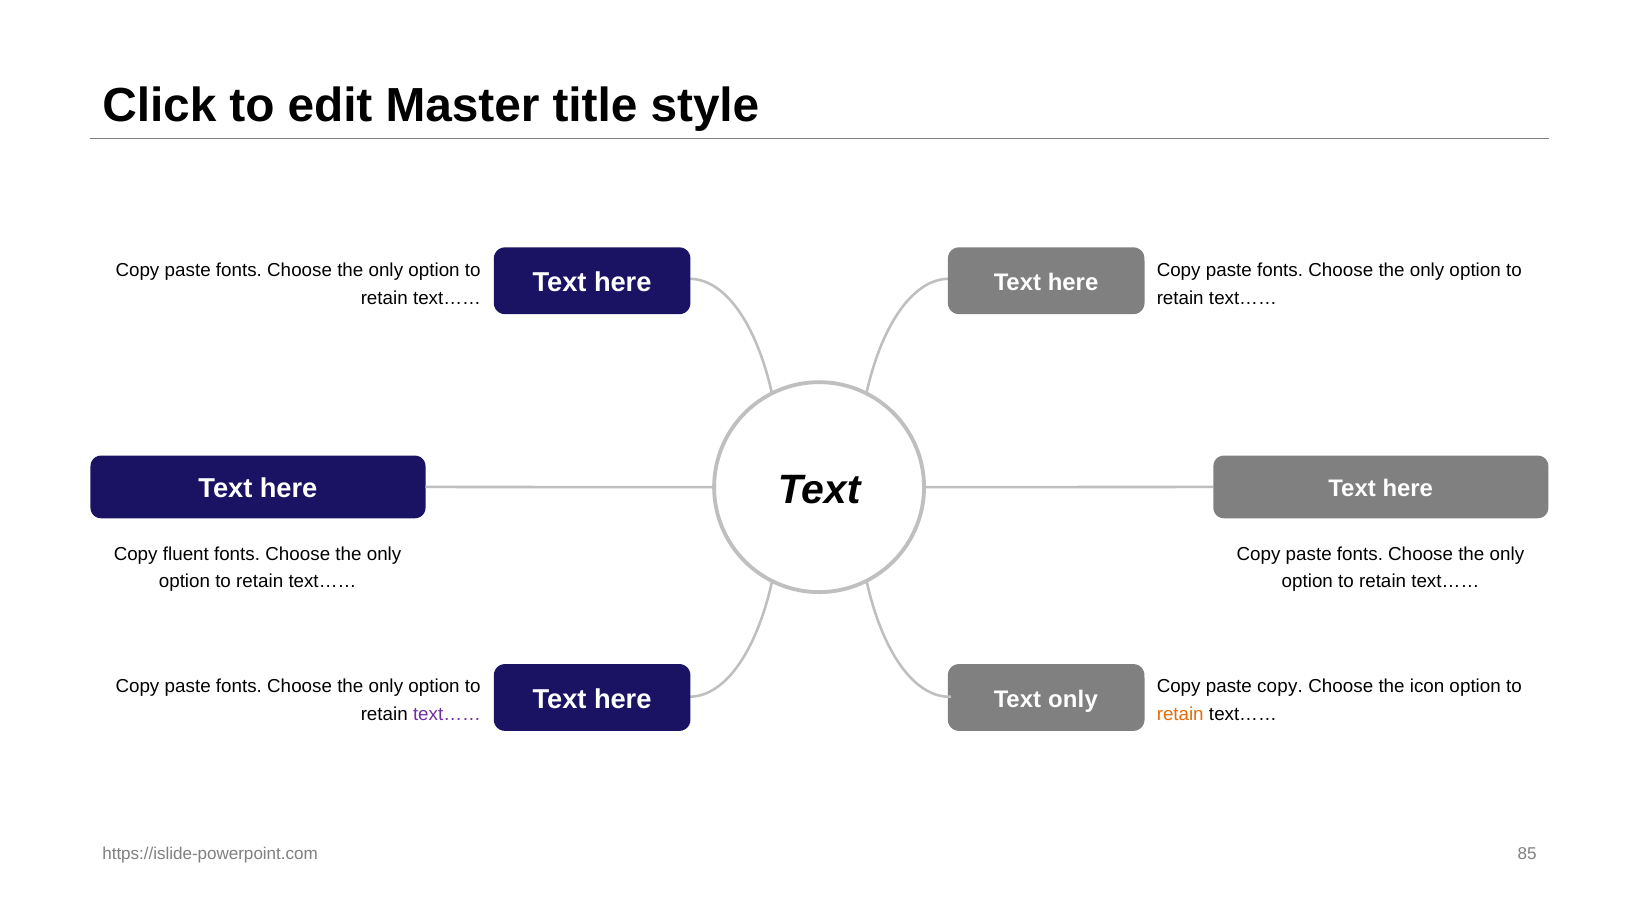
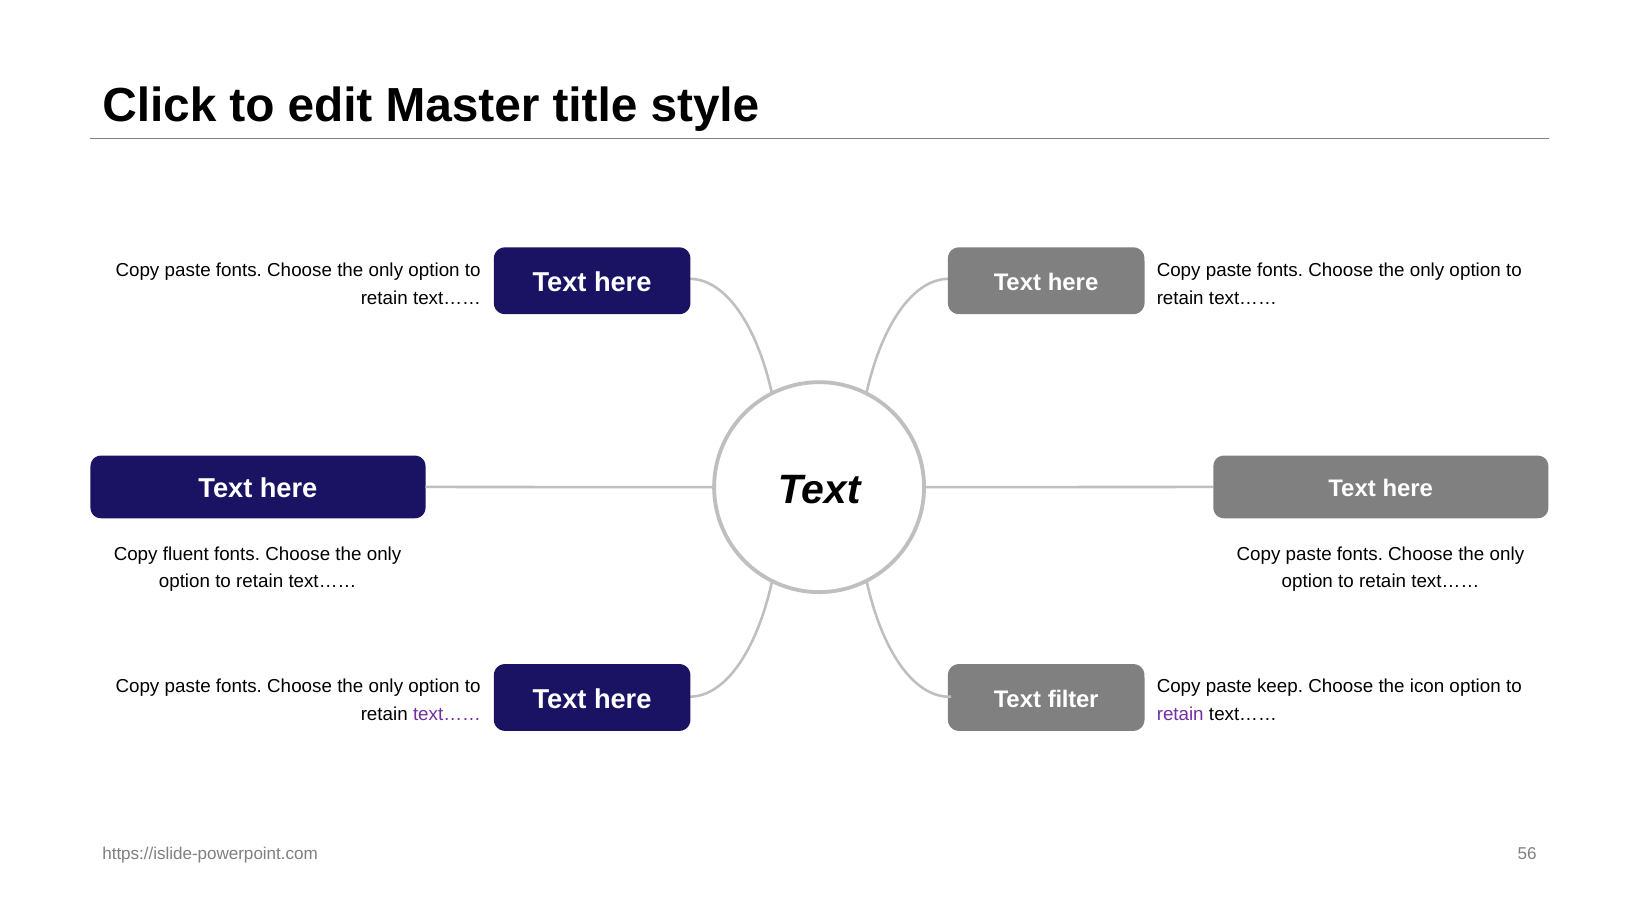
paste copy: copy -> keep
Text only: only -> filter
retain at (1180, 714) colour: orange -> purple
85: 85 -> 56
